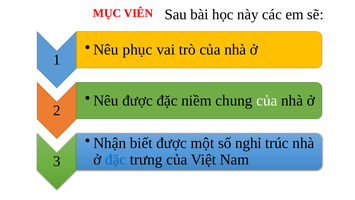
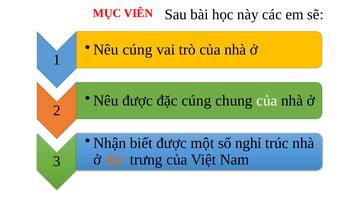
Nêu phục: phục -> cúng
đặc niềm: niềm -> cúng
đặc at (116, 159) colour: blue -> orange
